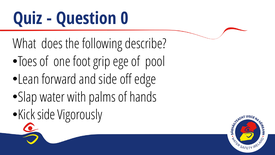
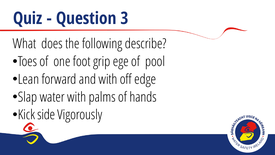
0: 0 -> 3
and side: side -> with
